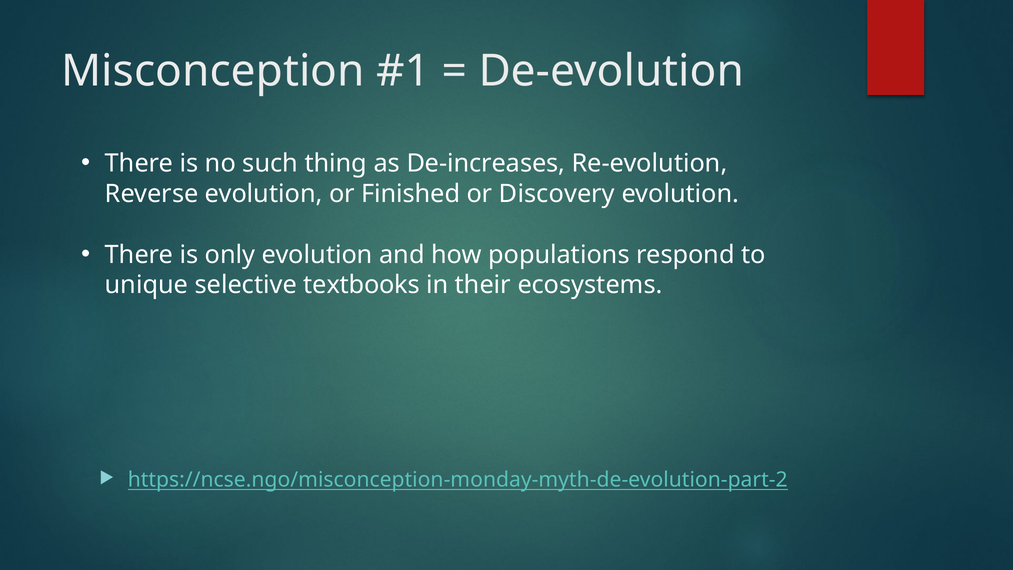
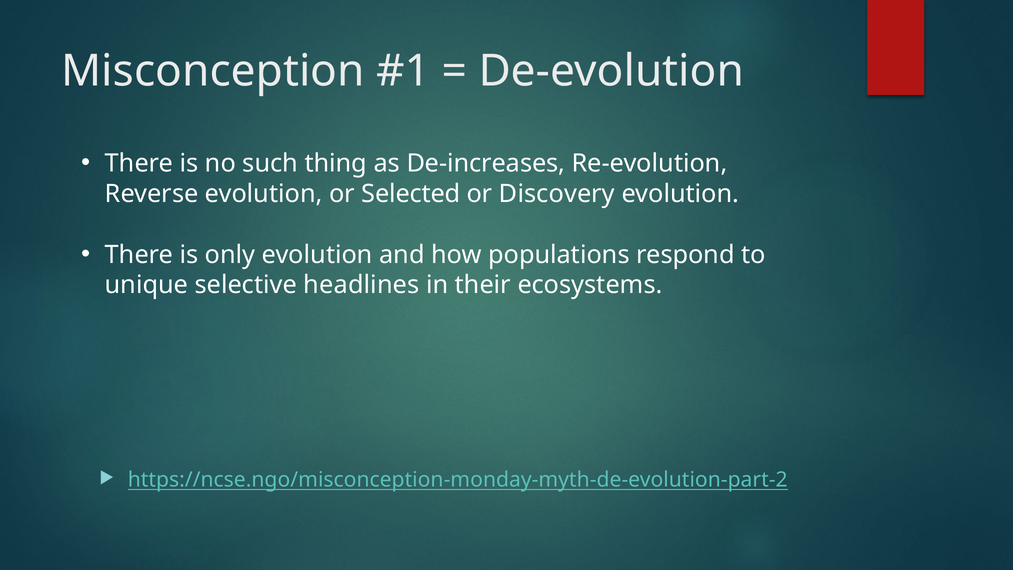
Finished: Finished -> Selected
textbooks: textbooks -> headlines
